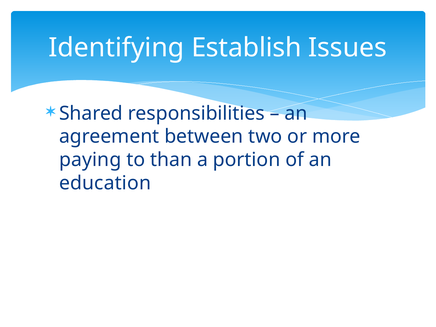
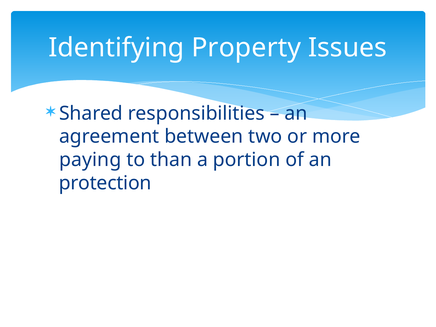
Establish: Establish -> Property
education: education -> protection
